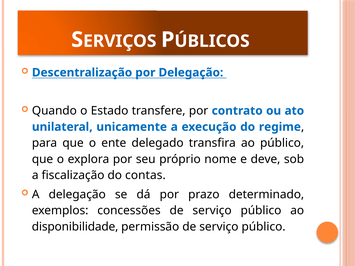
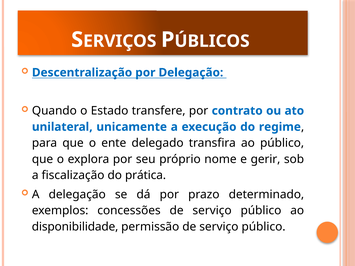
deve: deve -> gerir
contas: contas -> prática
